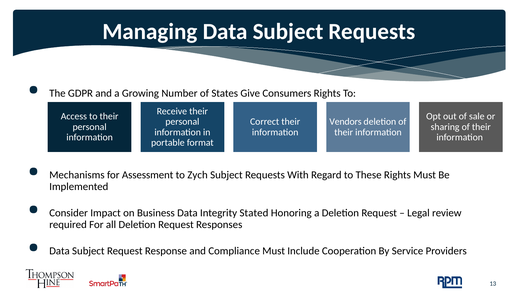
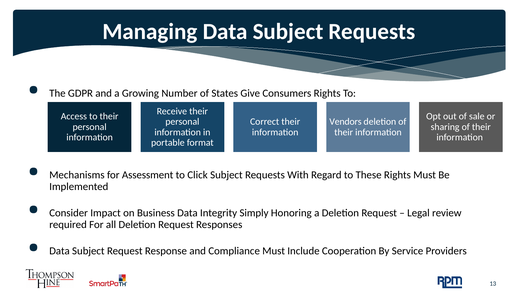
Zych: Zych -> Click
Stated: Stated -> Simply
